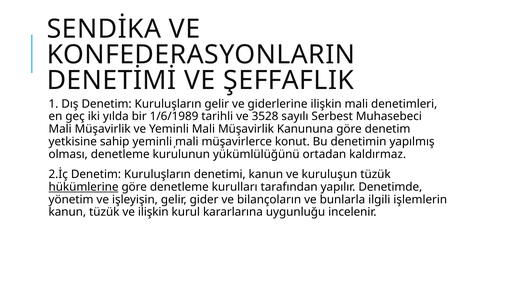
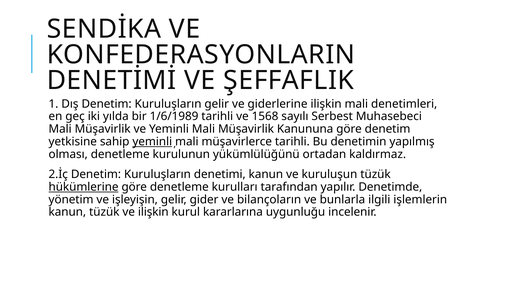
3528: 3528 -> 1568
yeminli at (152, 142) underline: none -> present
müşavirlerce konut: konut -> tarihli
